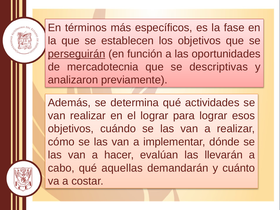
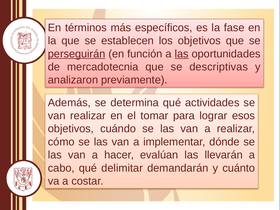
las at (182, 54) underline: none -> present
el lograr: lograr -> tomar
aquellas: aquellas -> delimitar
